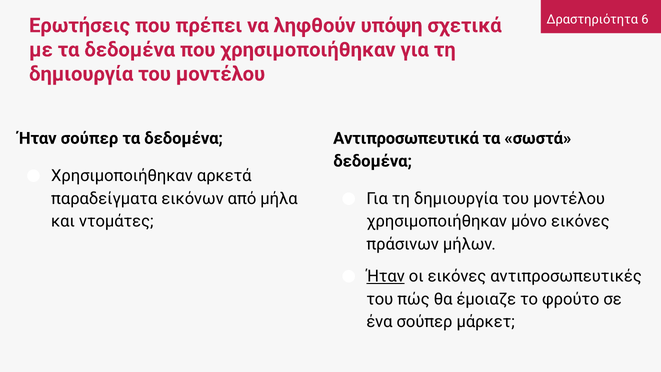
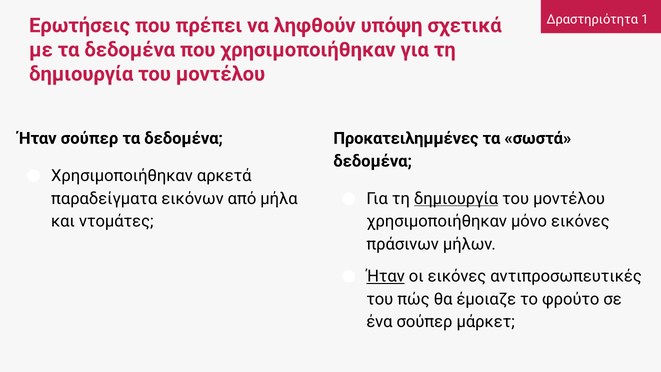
6: 6 -> 1
Αντιπροσωπευτικά: Αντιπροσωπευτικά -> Προκατειλημμένες
δημιουργία at (456, 199) underline: none -> present
